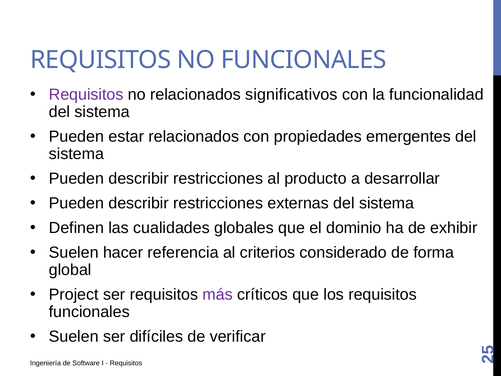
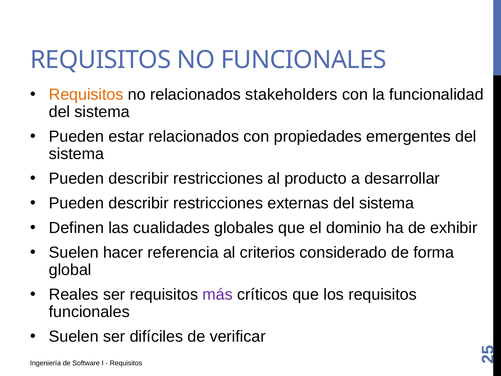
Requisitos at (86, 95) colour: purple -> orange
significativos: significativos -> stakeholders
Project: Project -> Reales
